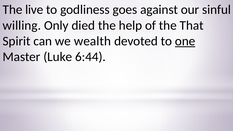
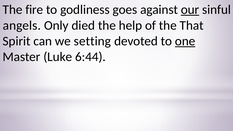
live: live -> fire
our underline: none -> present
willing: willing -> angels
wealth: wealth -> setting
